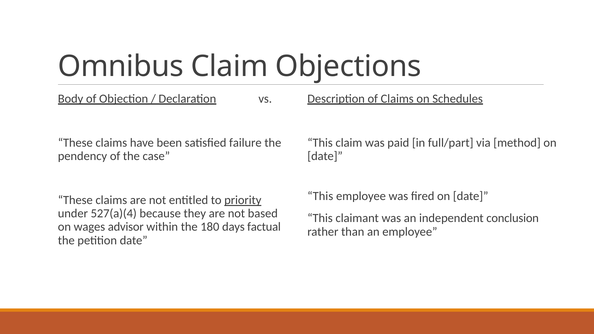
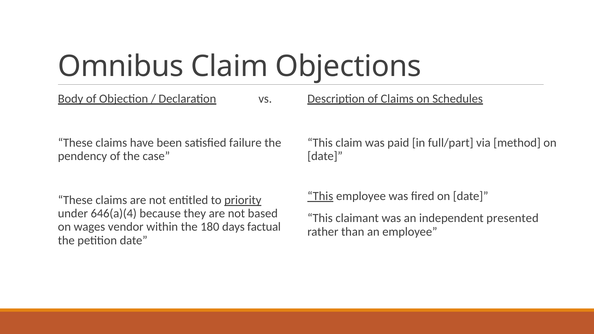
This at (320, 196) underline: none -> present
527(a)(4: 527(a)(4 -> 646(a)(4
conclusion: conclusion -> presented
advisor: advisor -> vendor
